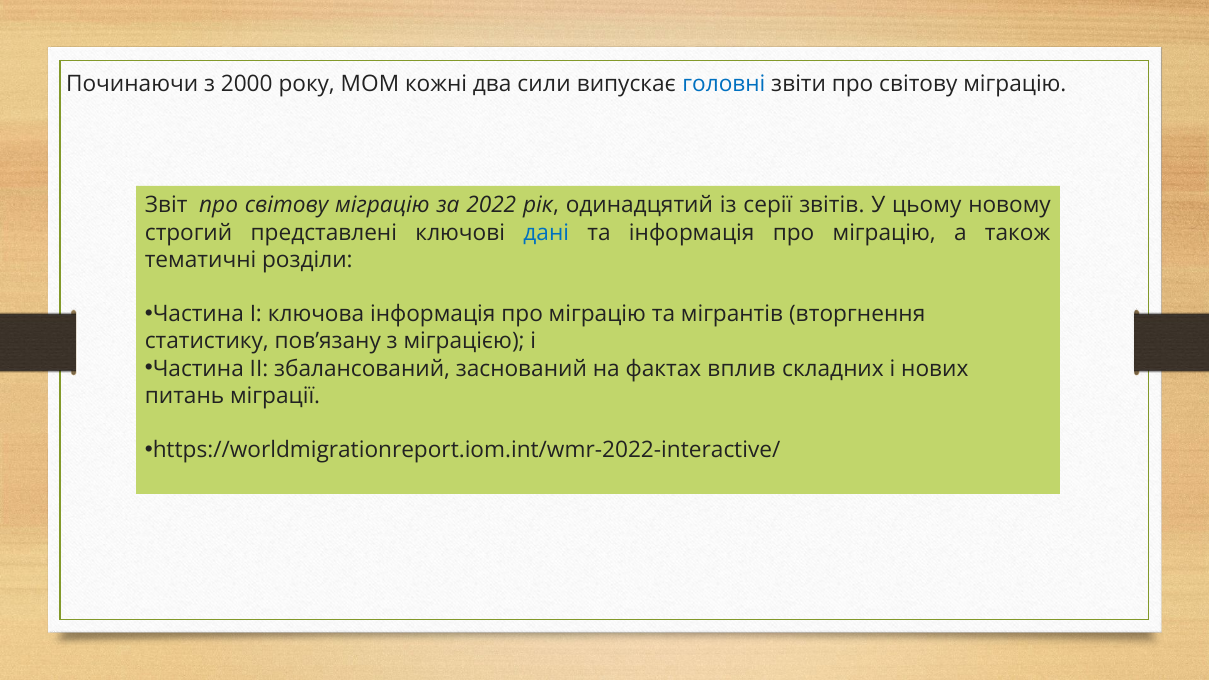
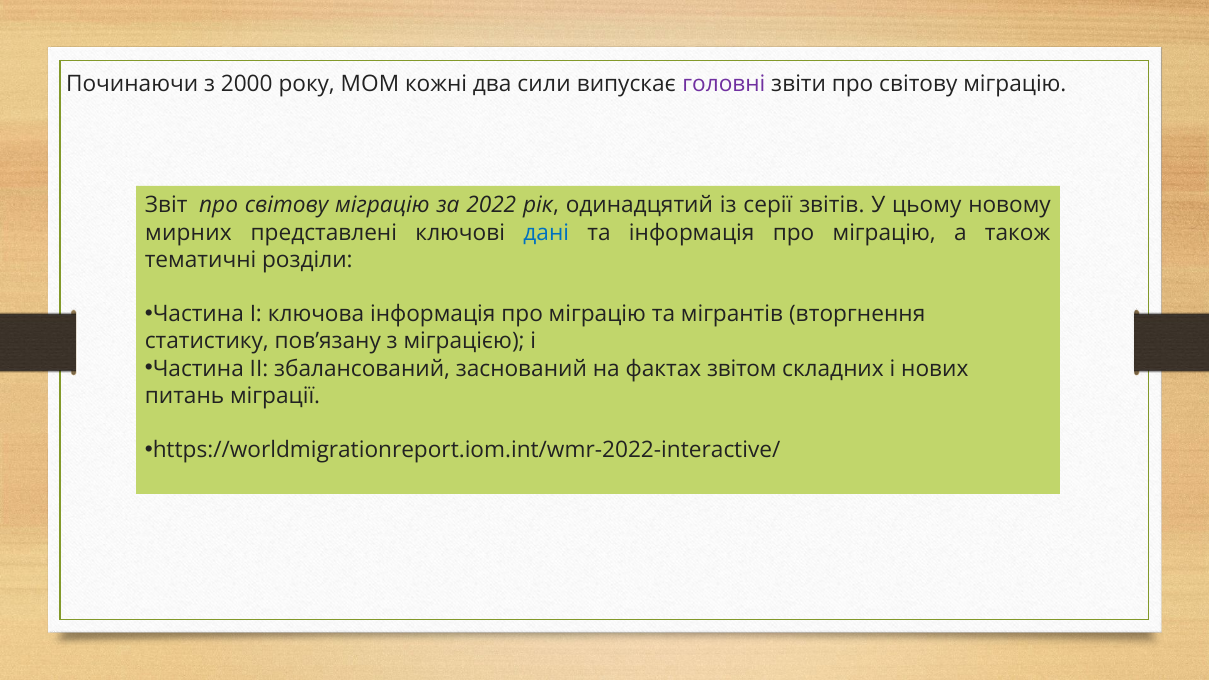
головні colour: blue -> purple
строгий: строгий -> мирних
вплив: вплив -> звітом
